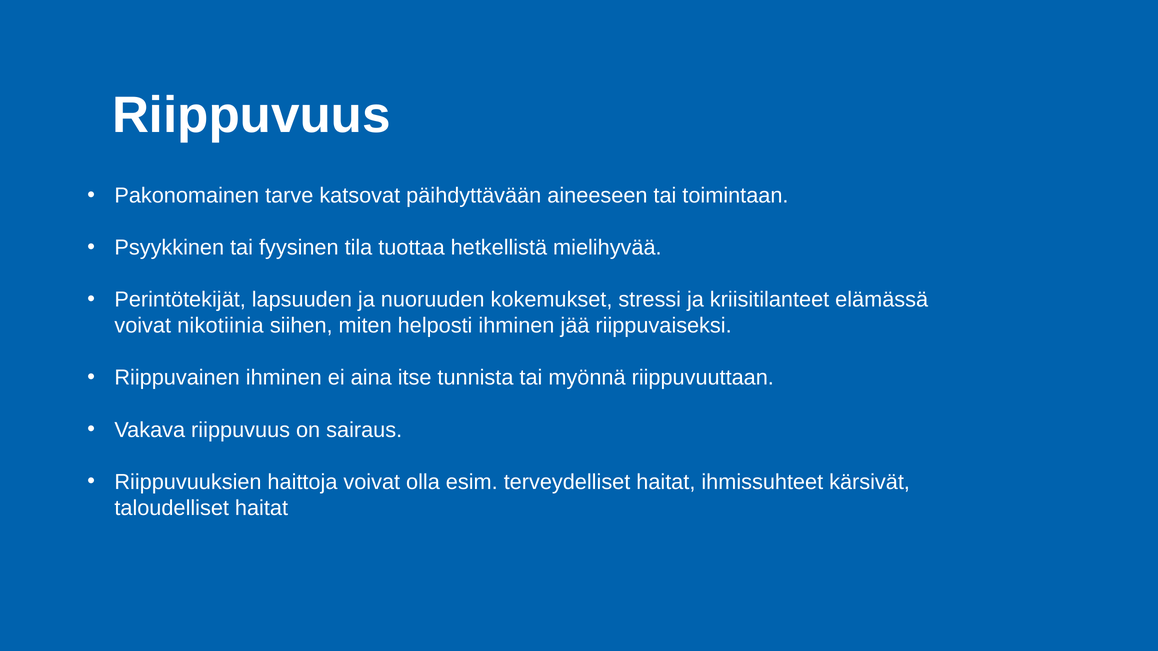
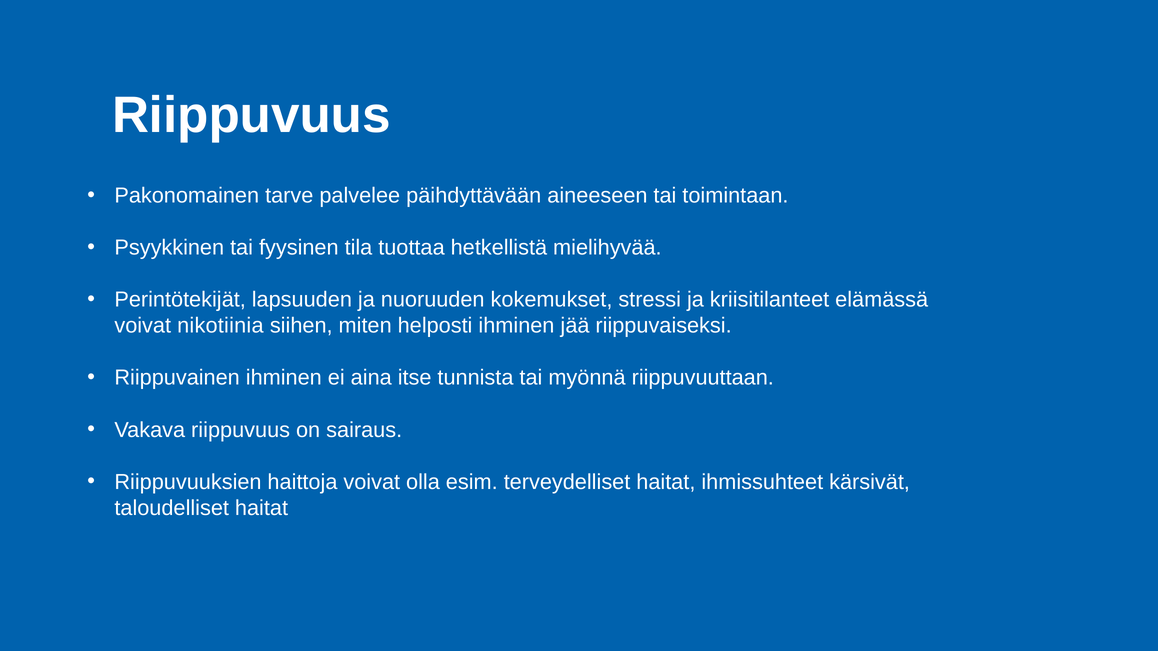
katsovat: katsovat -> palvelee
